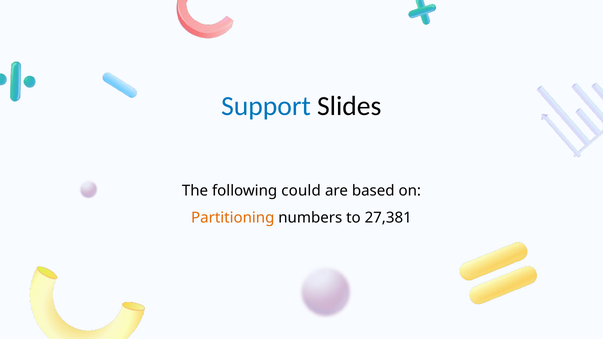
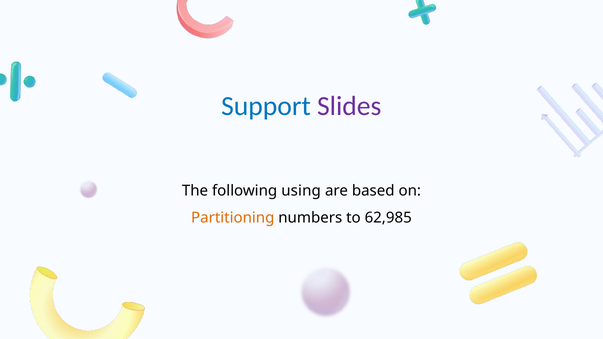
Slides colour: black -> purple
could: could -> using
27,381: 27,381 -> 62,985
